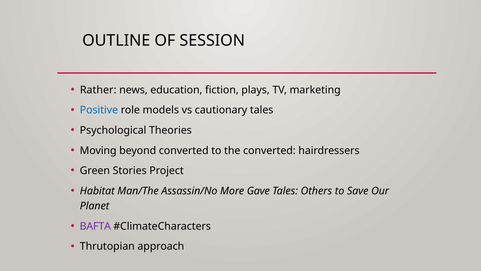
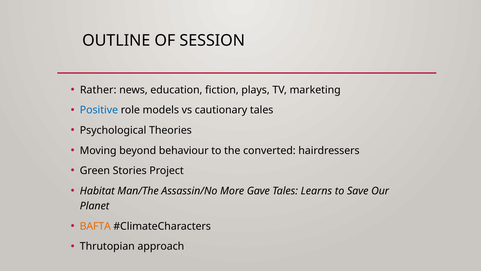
beyond converted: converted -> behaviour
Others: Others -> Learns
BAFTA colour: purple -> orange
